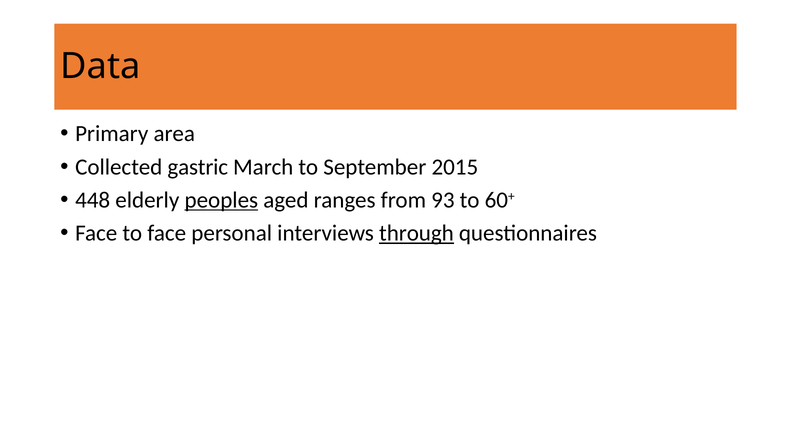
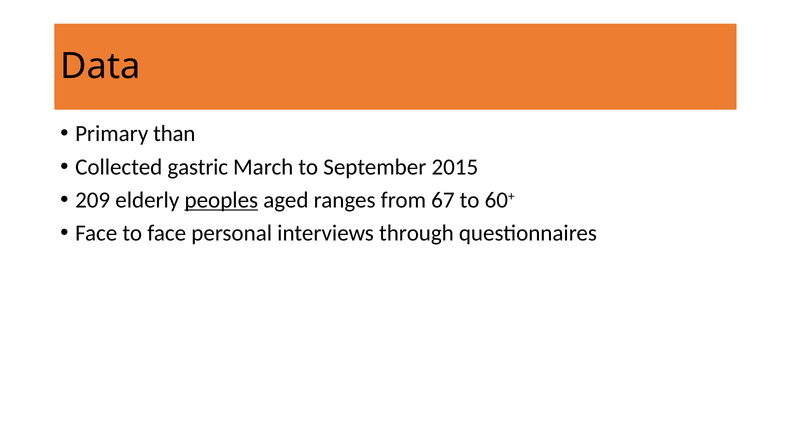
area: area -> than
448: 448 -> 209
93: 93 -> 67
through underline: present -> none
